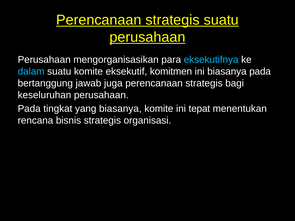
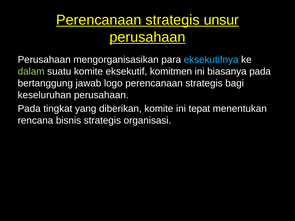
strategis suatu: suatu -> unsur
dalam colour: light blue -> light green
juga: juga -> logo
yang biasanya: biasanya -> diberikan
